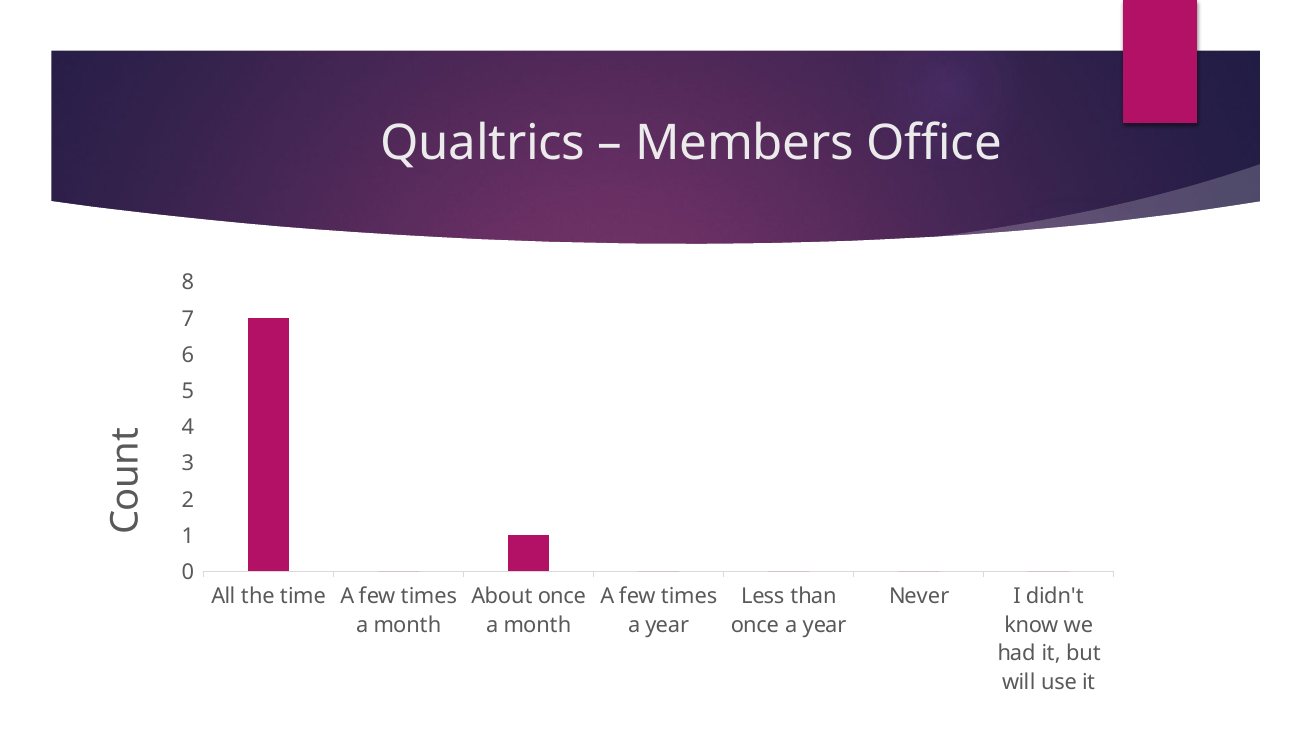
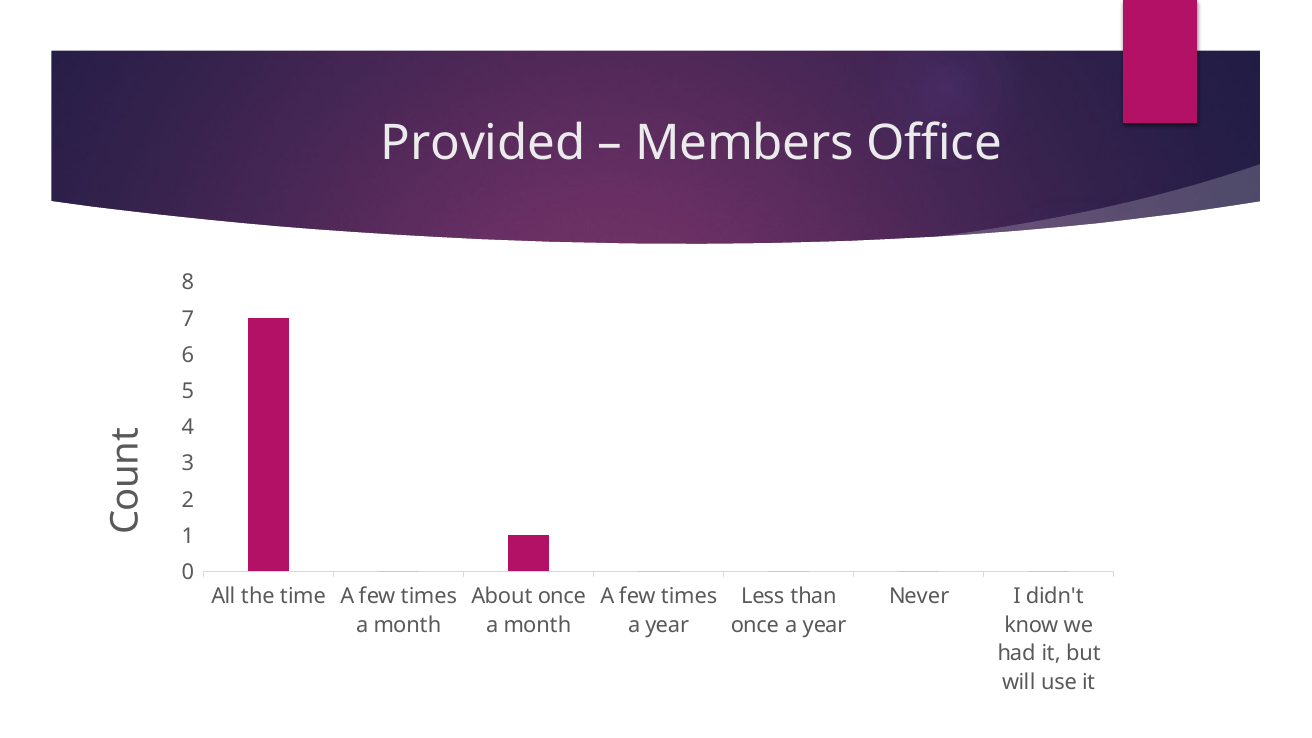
Qualtrics: Qualtrics -> Provided
